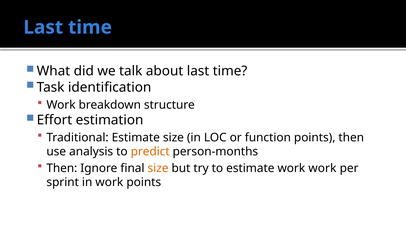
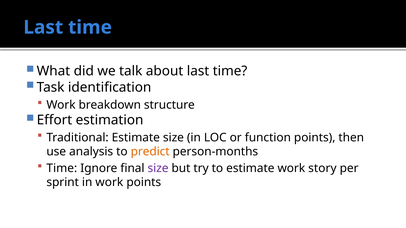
Then at (62, 169): Then -> Time
size at (158, 169) colour: orange -> purple
work work: work -> story
